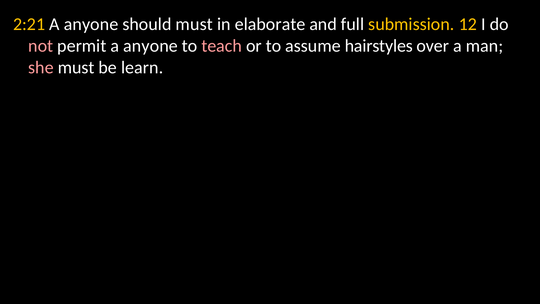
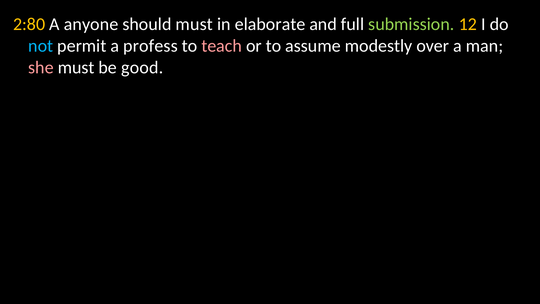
2:21: 2:21 -> 2:80
submission colour: yellow -> light green
not colour: pink -> light blue
permit a anyone: anyone -> profess
hairstyles: hairstyles -> modestly
learn: learn -> good
